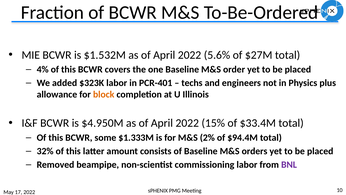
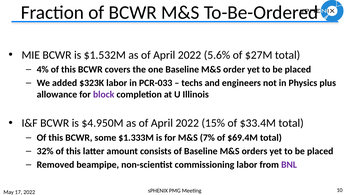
PCR-401: PCR-401 -> PCR-033
block colour: orange -> purple
2%: 2% -> 7%
$94.4M: $94.4M -> $69.4M
